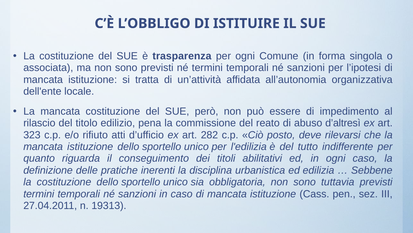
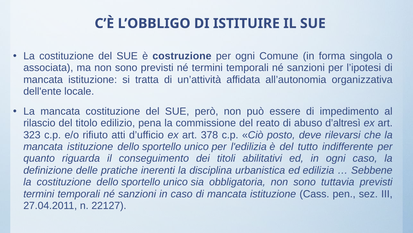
trasparenza: trasparenza -> costruzione
282: 282 -> 378
19313: 19313 -> 22127
